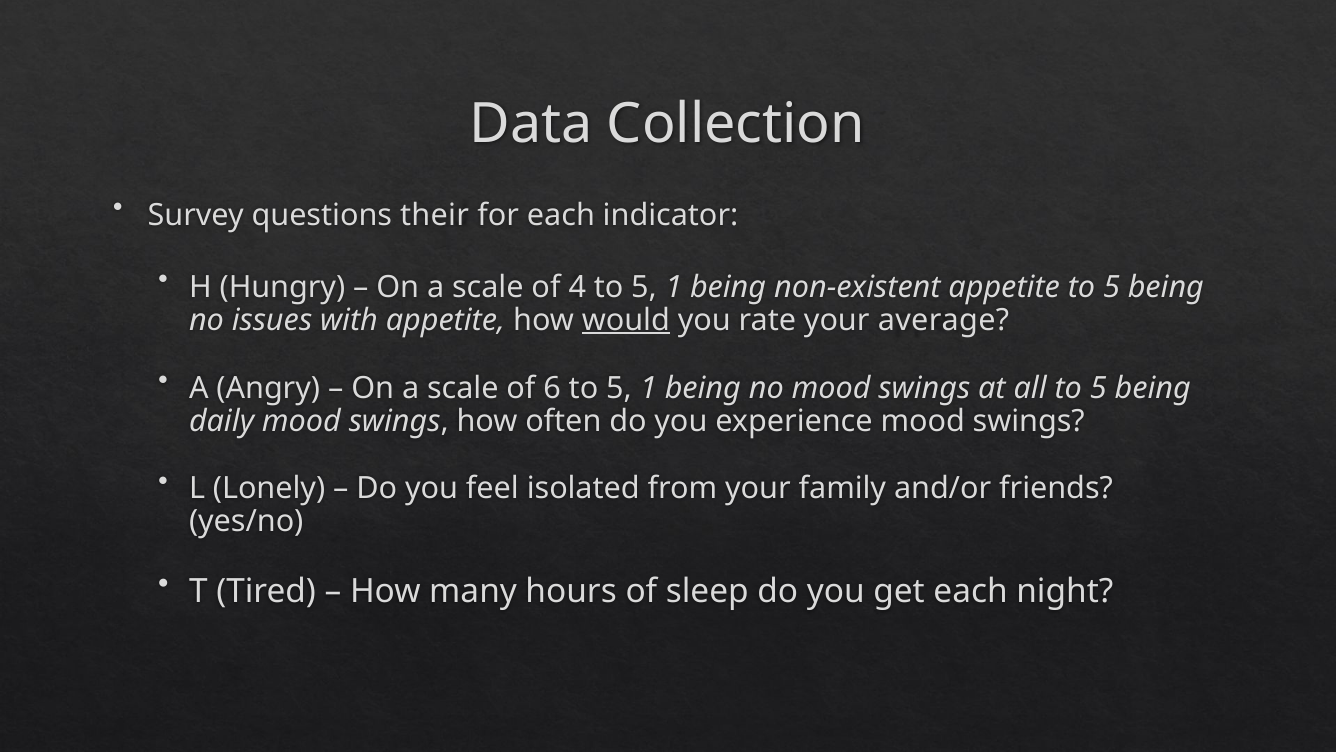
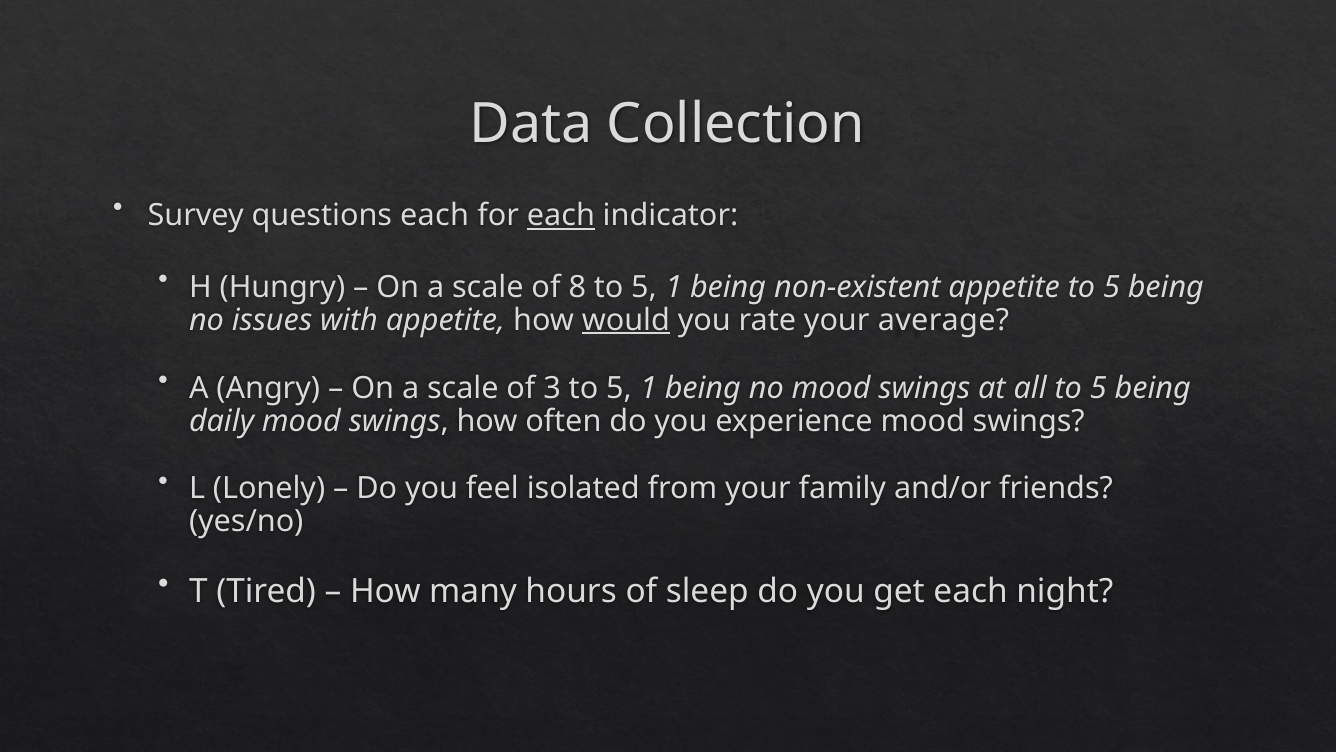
questions their: their -> each
each at (561, 215) underline: none -> present
4: 4 -> 8
6: 6 -> 3
